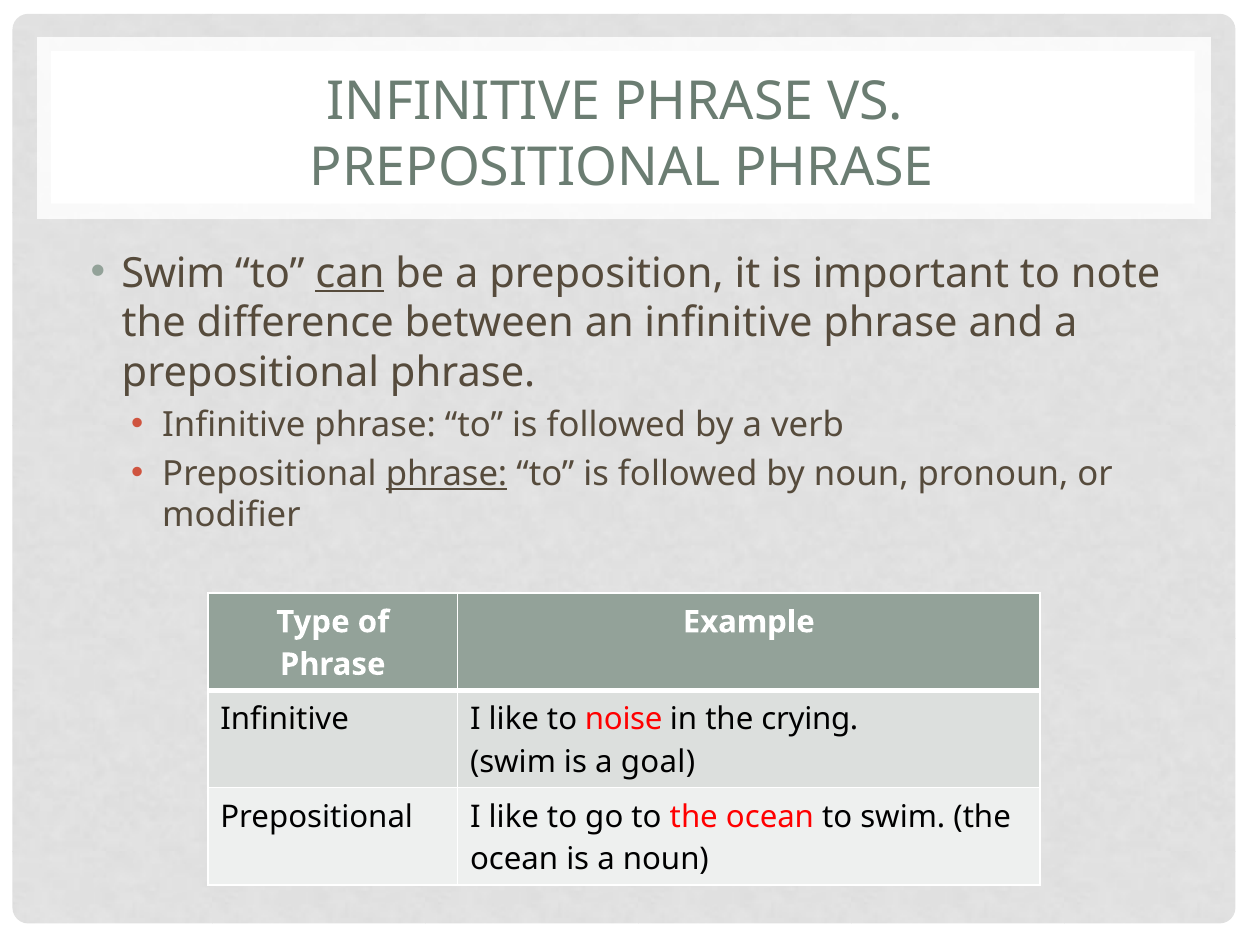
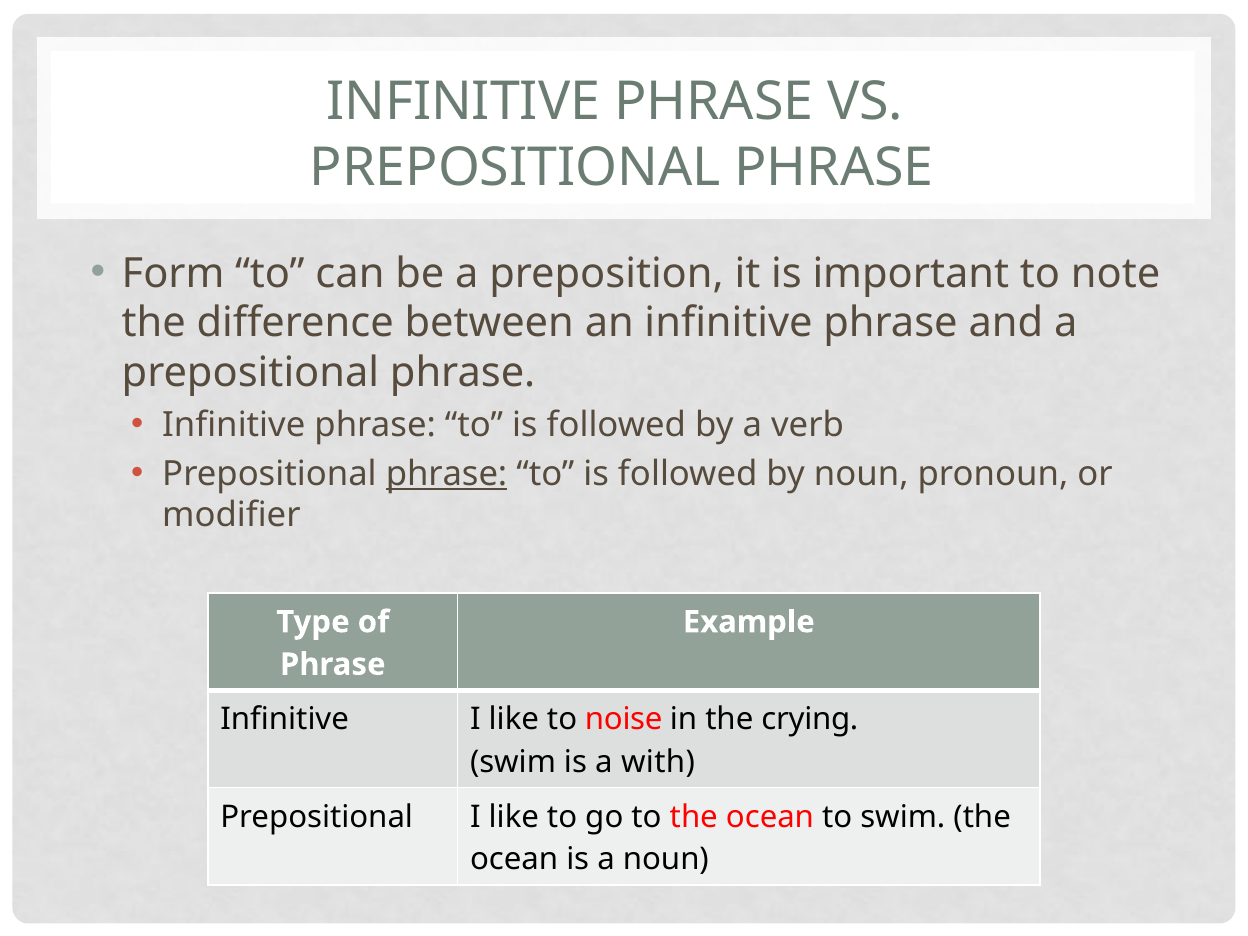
Swim at (173, 273): Swim -> Form
can underline: present -> none
goal: goal -> with
